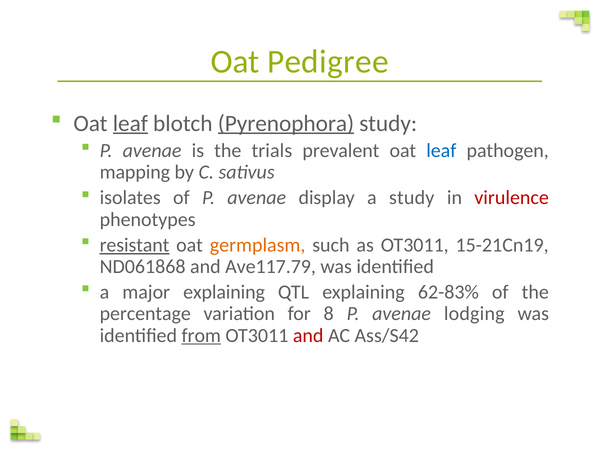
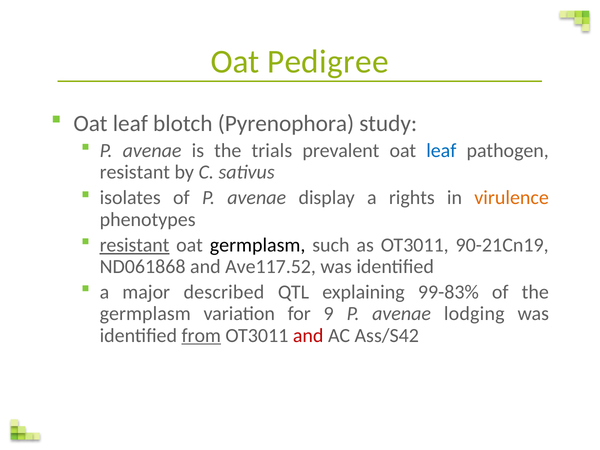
leaf at (130, 123) underline: present -> none
Pyrenophora underline: present -> none
mapping at (135, 172): mapping -> resistant
a study: study -> rights
virulence colour: red -> orange
germplasm at (258, 245) colour: orange -> black
15-21Cn19: 15-21Cn19 -> 90-21Cn19
Ave117.79: Ave117.79 -> Ave117.52
major explaining: explaining -> described
62-83%: 62-83% -> 99-83%
percentage at (145, 314): percentage -> germplasm
8: 8 -> 9
